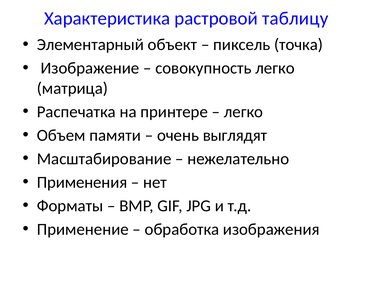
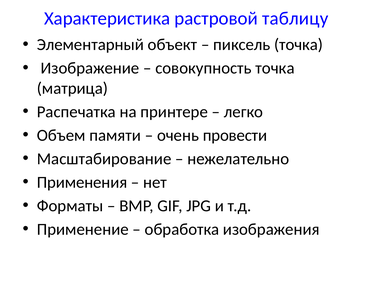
совокупность легко: легко -> точка
выглядят: выглядят -> провести
